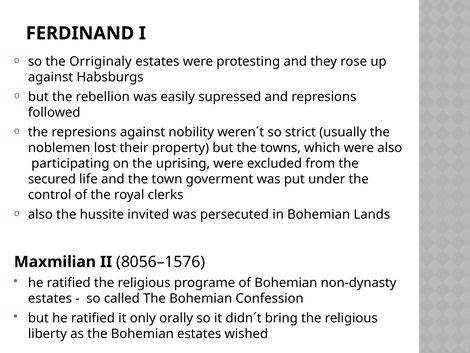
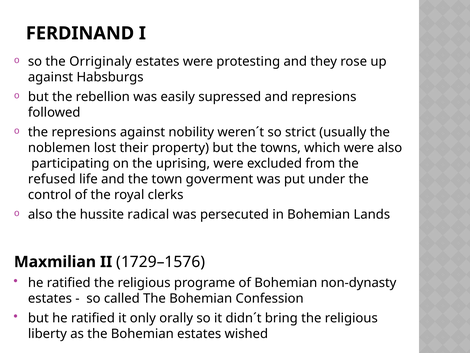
secured: secured -> refused
invited: invited -> radical
8056–1576: 8056–1576 -> 1729–1576
